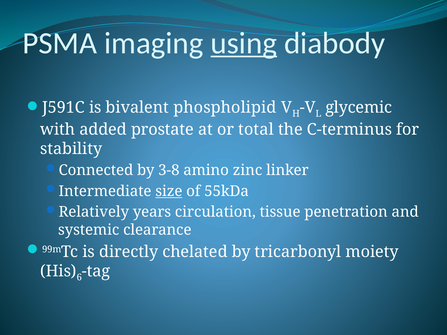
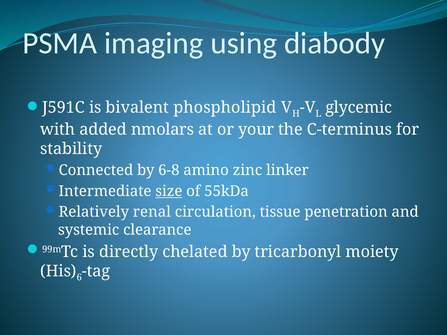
using underline: present -> none
prostate: prostate -> nmolars
total: total -> your
3-8: 3-8 -> 6-8
years: years -> renal
